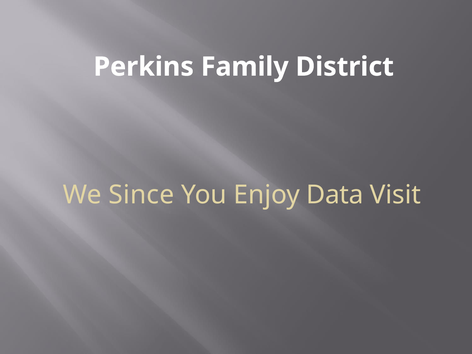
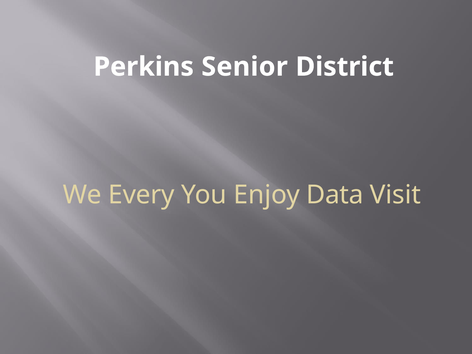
Family: Family -> Senior
Since: Since -> Every
